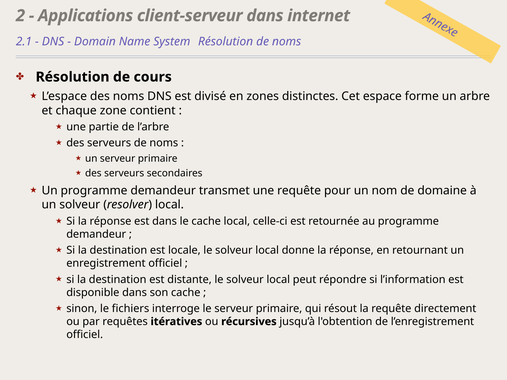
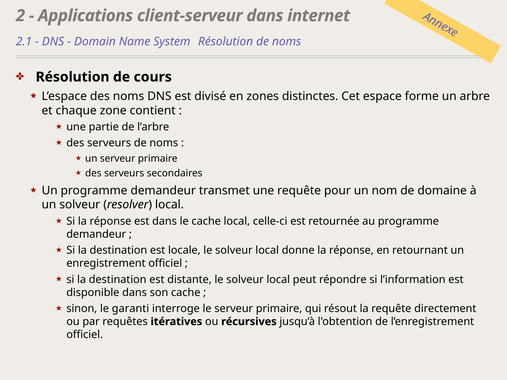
fichiers: fichiers -> garanti
